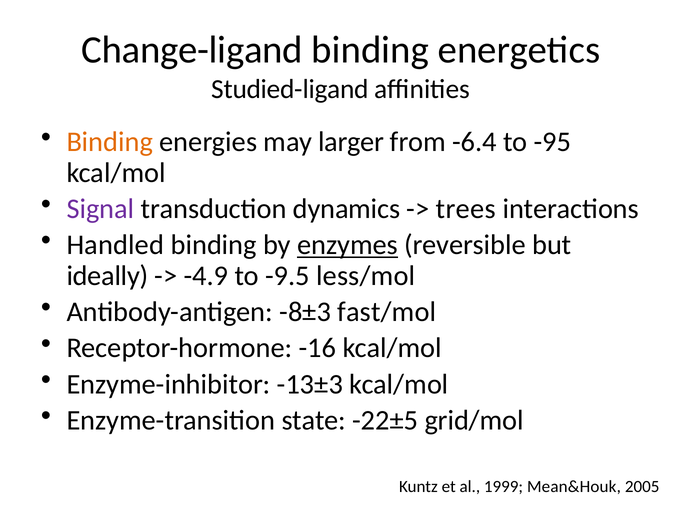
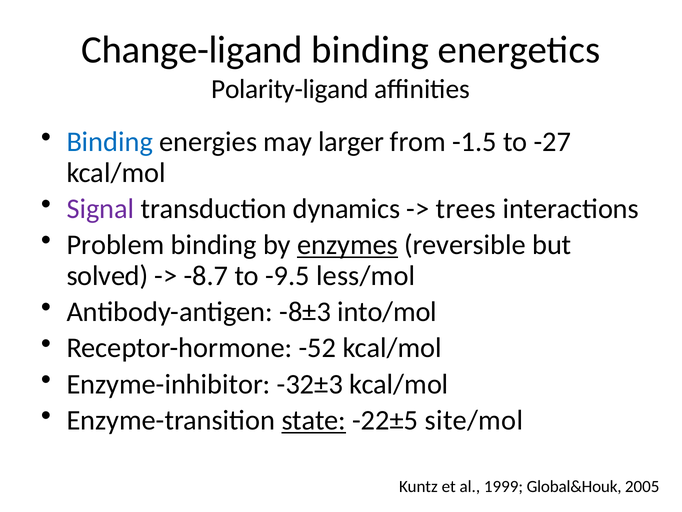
Studied-ligand: Studied-ligand -> Polarity-ligand
Binding at (110, 142) colour: orange -> blue
-6.4: -6.4 -> -1.5
-95: -95 -> -27
Handled: Handled -> Problem
ideally: ideally -> solved
-4.9: -4.9 -> -8.7
fast/mol: fast/mol -> into/mol
-16: -16 -> -52
-13±3: -13±3 -> -32±3
state underline: none -> present
grid/mol: grid/mol -> site/mol
Mean&Houk: Mean&Houk -> Global&Houk
